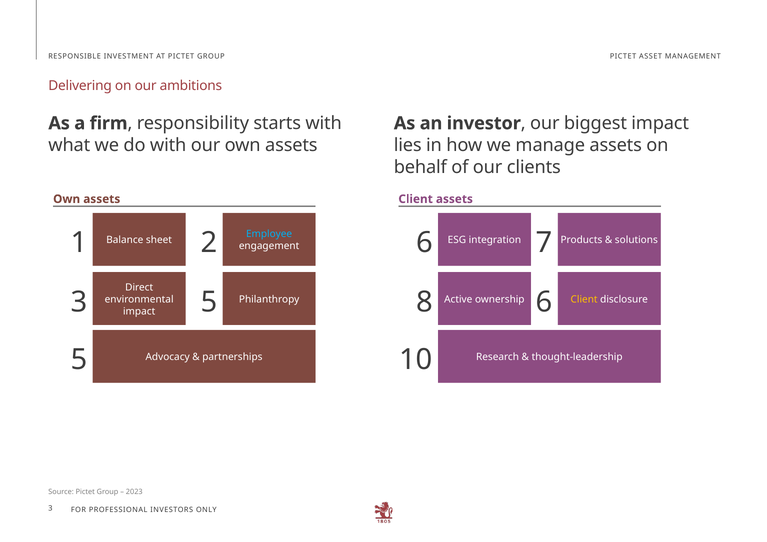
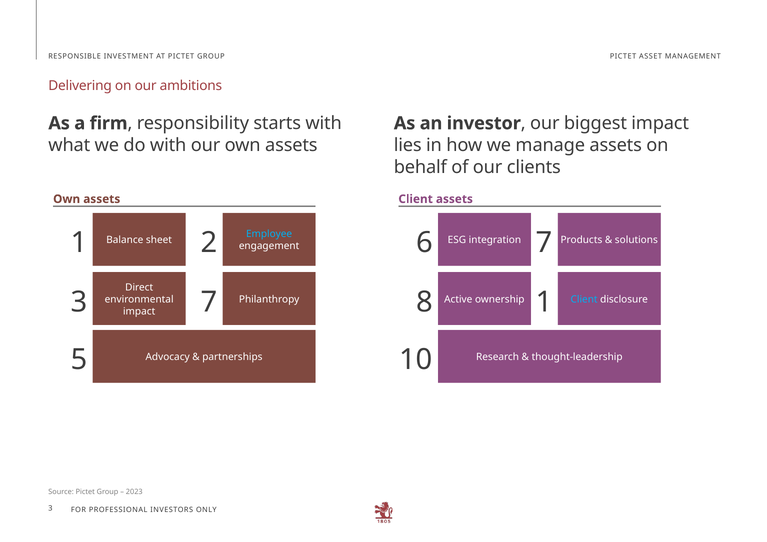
3 5: 5 -> 7
8 6: 6 -> 1
Client at (584, 299) colour: yellow -> light blue
